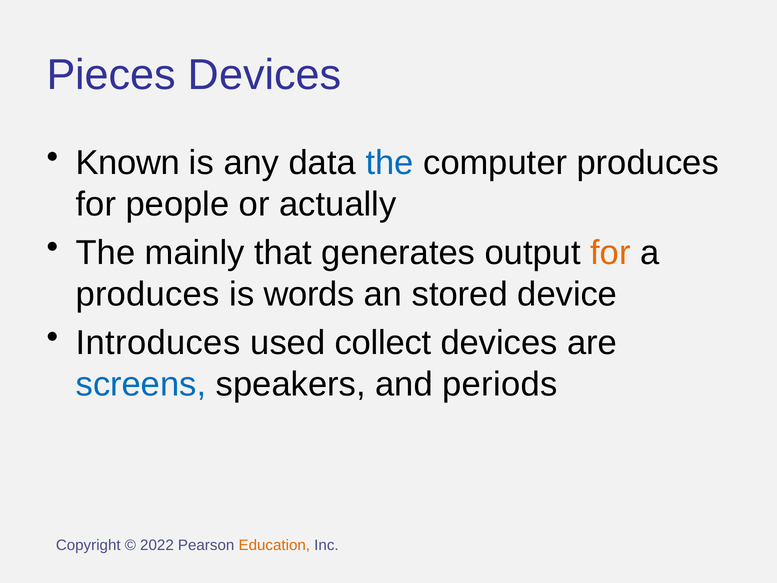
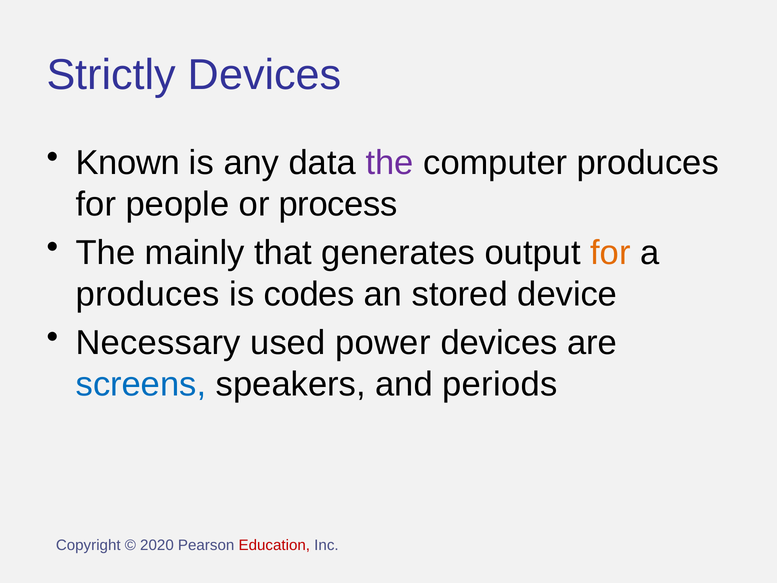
Pieces: Pieces -> Strictly
the at (390, 163) colour: blue -> purple
actually: actually -> process
words: words -> codes
Introduces: Introduces -> Necessary
collect: collect -> power
2022: 2022 -> 2020
Education colour: orange -> red
